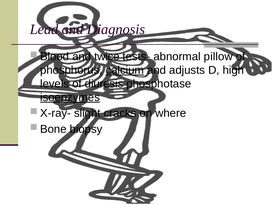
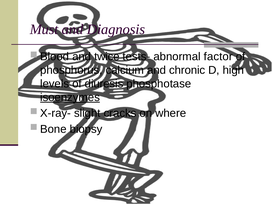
Lead: Lead -> Must
pillow: pillow -> factor
calcium underline: present -> none
adjusts: adjusts -> chronic
